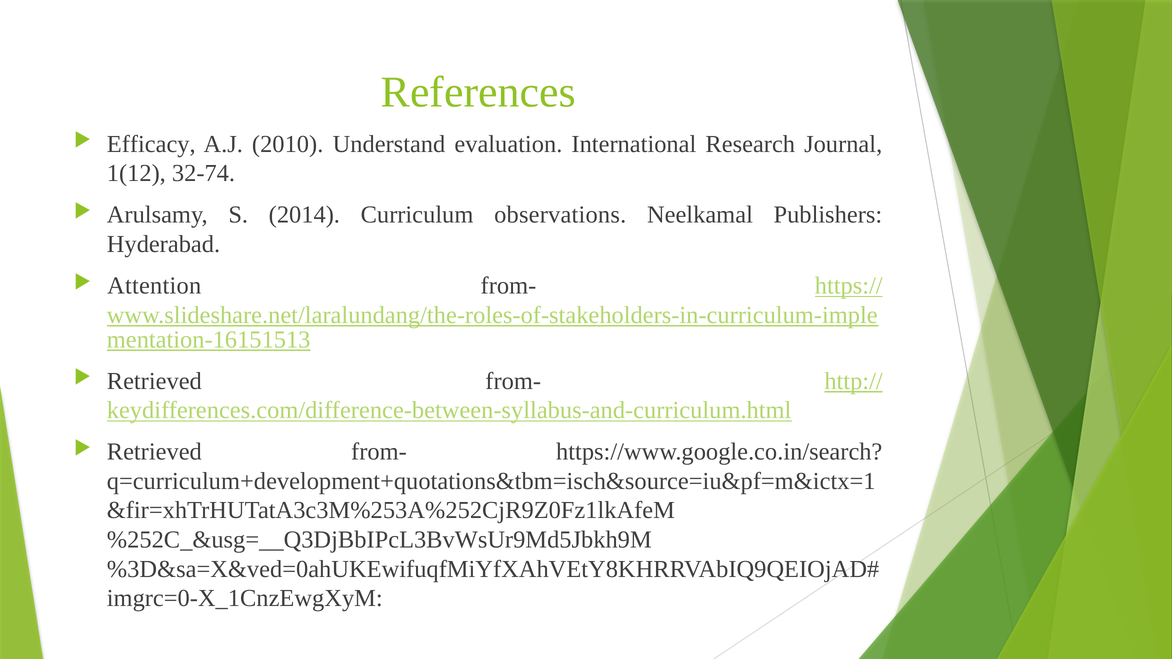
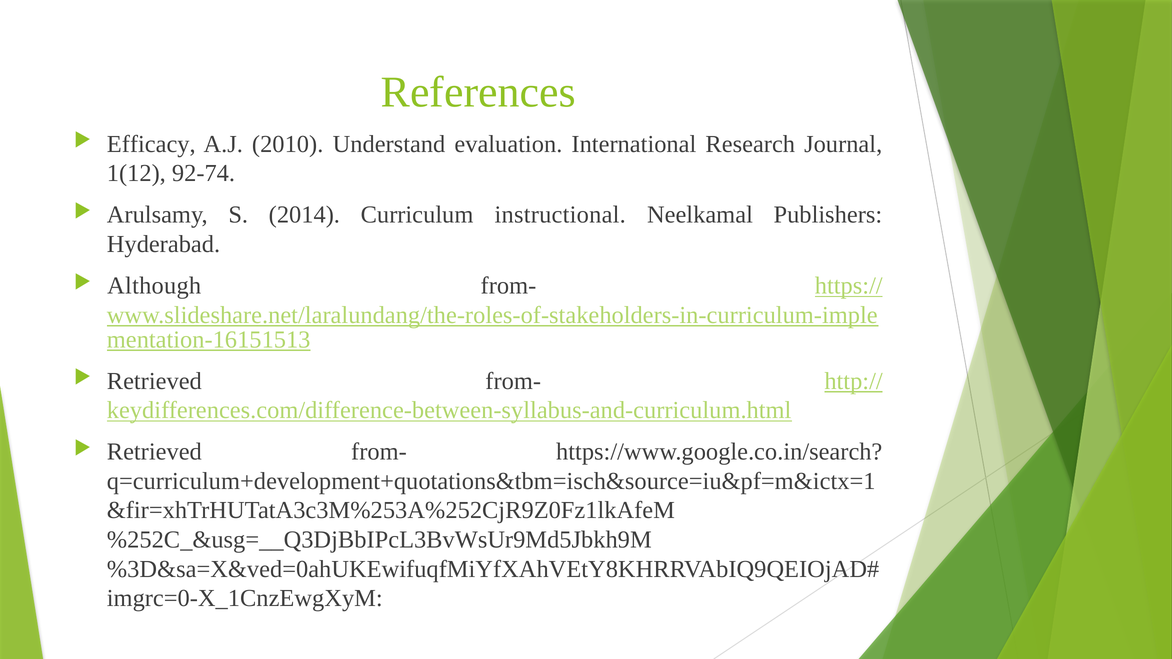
32-74: 32-74 -> 92-74
observations: observations -> instructional
Attention: Attention -> Although
